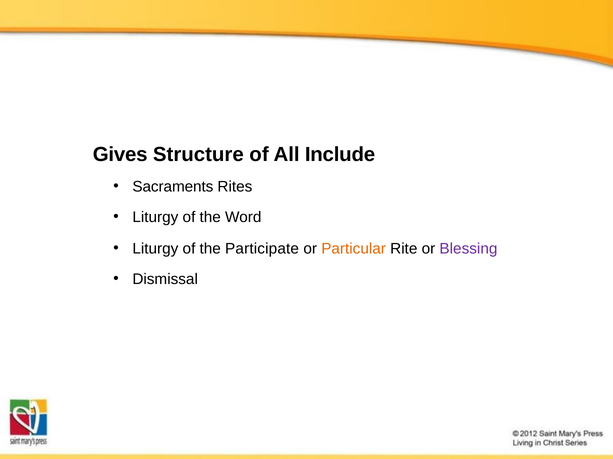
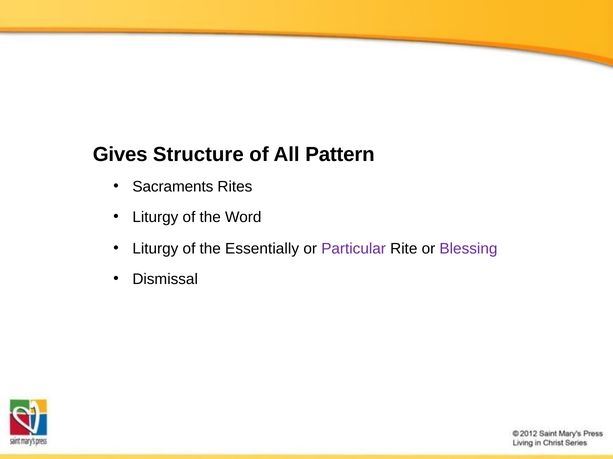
Include: Include -> Pattern
Participate: Participate -> Essentially
Particular colour: orange -> purple
